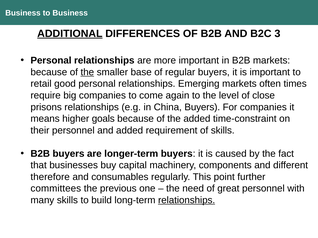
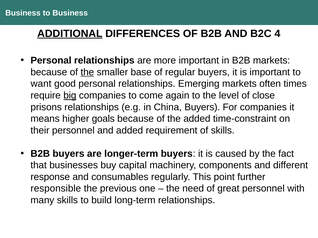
3: 3 -> 4
retail: retail -> want
big underline: none -> present
therefore: therefore -> response
committees: committees -> responsible
relationships at (187, 201) underline: present -> none
